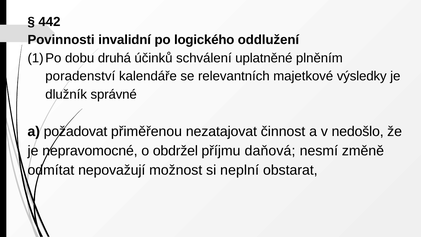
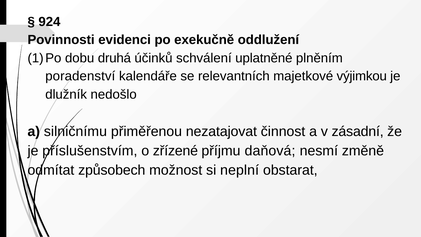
442: 442 -> 924
invalidní: invalidní -> evidenci
logického: logického -> exekučně
výsledky: výsledky -> výjimkou
správné: správné -> nedošlo
požadovat: požadovat -> silničnímu
nedošlo: nedošlo -> zásadní
nepravomocné: nepravomocné -> příslušenstvím
obdržel: obdržel -> zřízené
nepovažují: nepovažují -> způsobech
